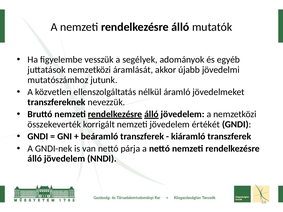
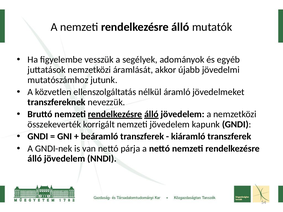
értékét: értékét -> kapunk
